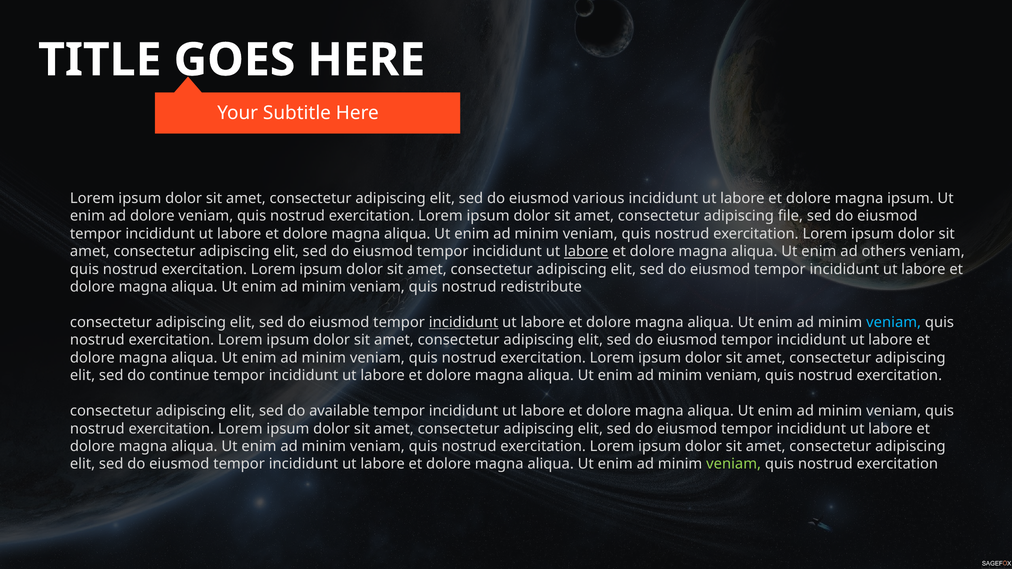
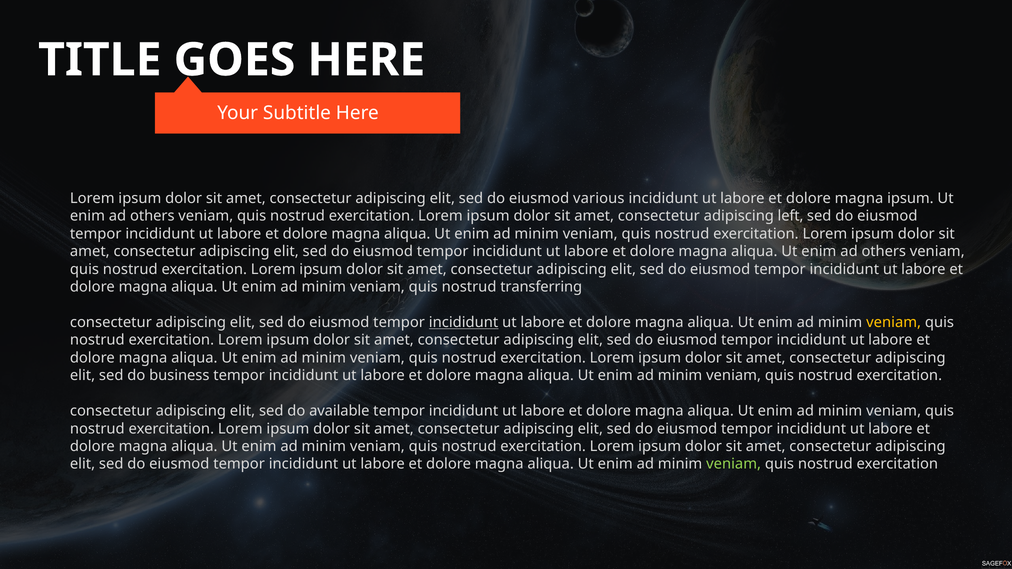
dolore at (152, 216): dolore -> others
file: file -> left
labore at (586, 252) underline: present -> none
redistribute: redistribute -> transferring
veniam at (894, 323) colour: light blue -> yellow
continue: continue -> business
